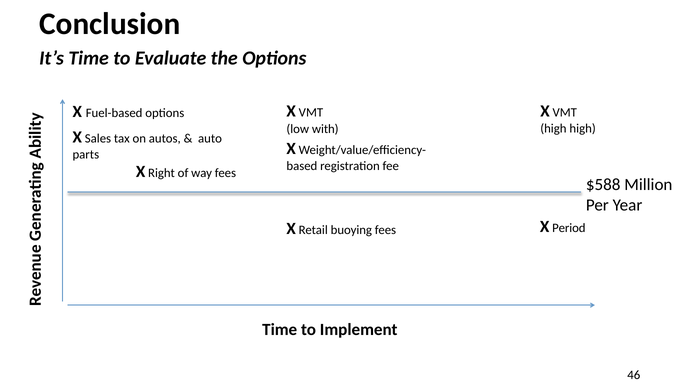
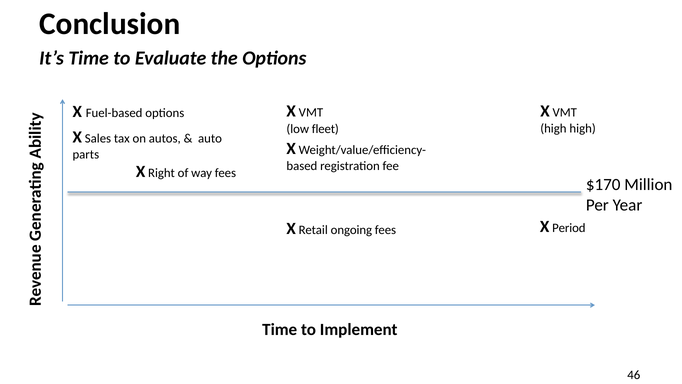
with: with -> fleet
$588: $588 -> $170
buoying: buoying -> ongoing
